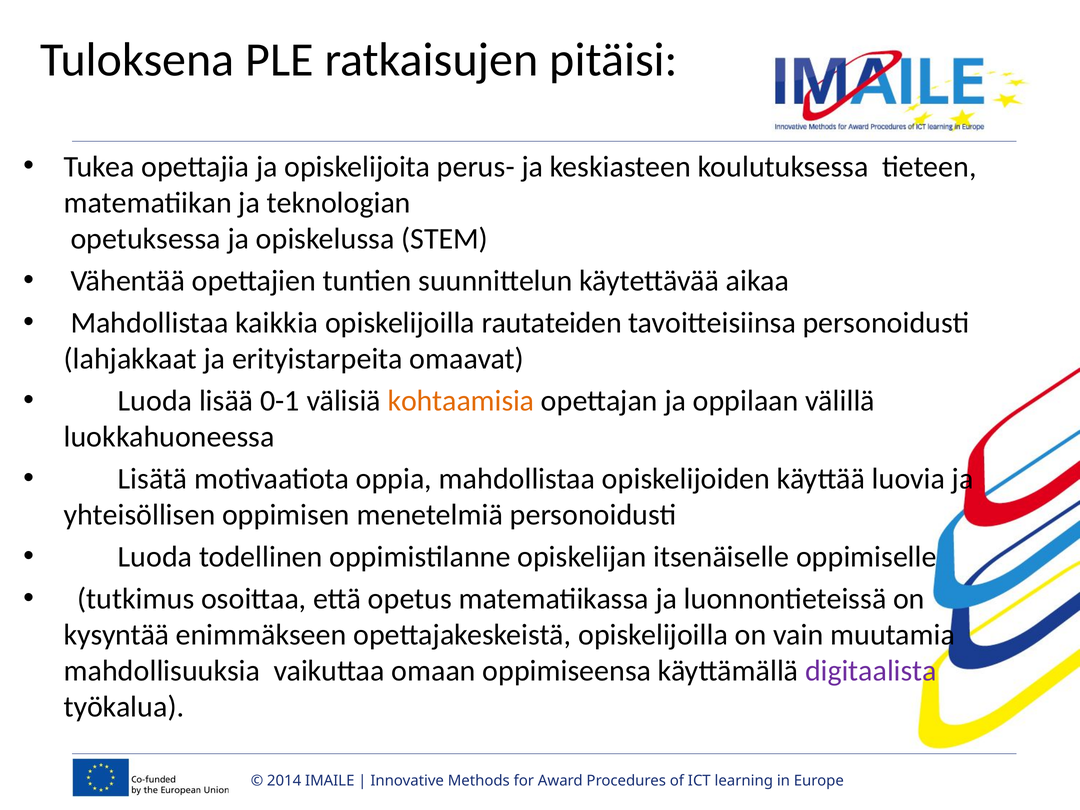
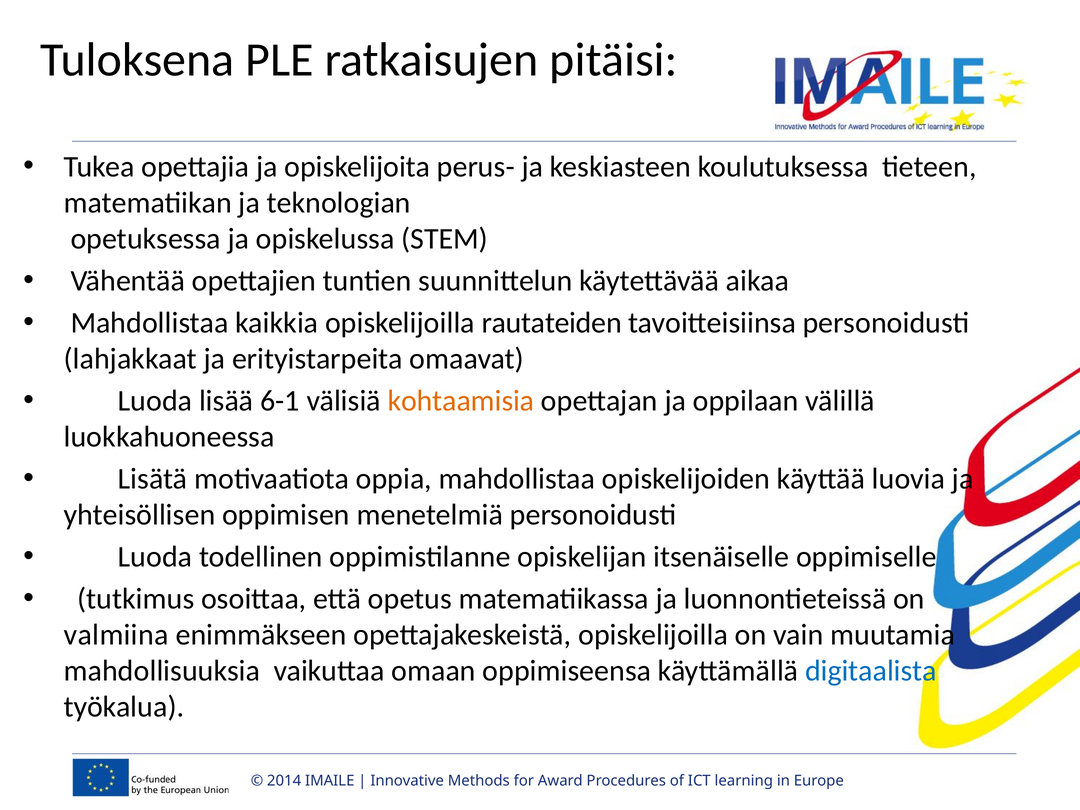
0-1: 0-1 -> 6-1
kysyntää: kysyntää -> valmiina
digitaalista colour: purple -> blue
